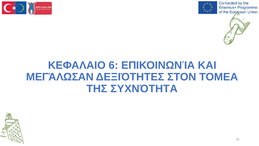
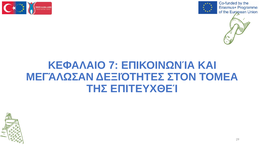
6: 6 -> 7
ΣΥΧΝΌΤΗΤΑ: ΣΥΧΝΌΤΗΤΑ -> ΕΠΙΤΕΥΧΘΕΊ
